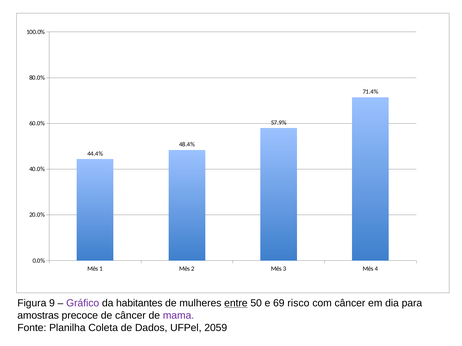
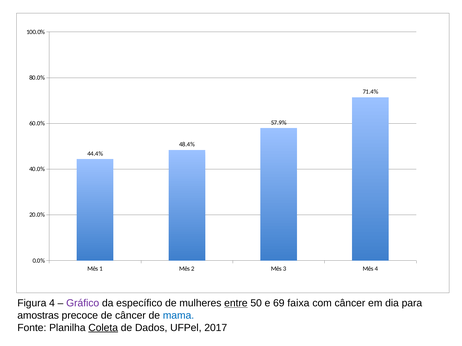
Figura 9: 9 -> 4
habitantes: habitantes -> específico
risco: risco -> faixa
mama colour: purple -> blue
Coleta underline: none -> present
2059: 2059 -> 2017
